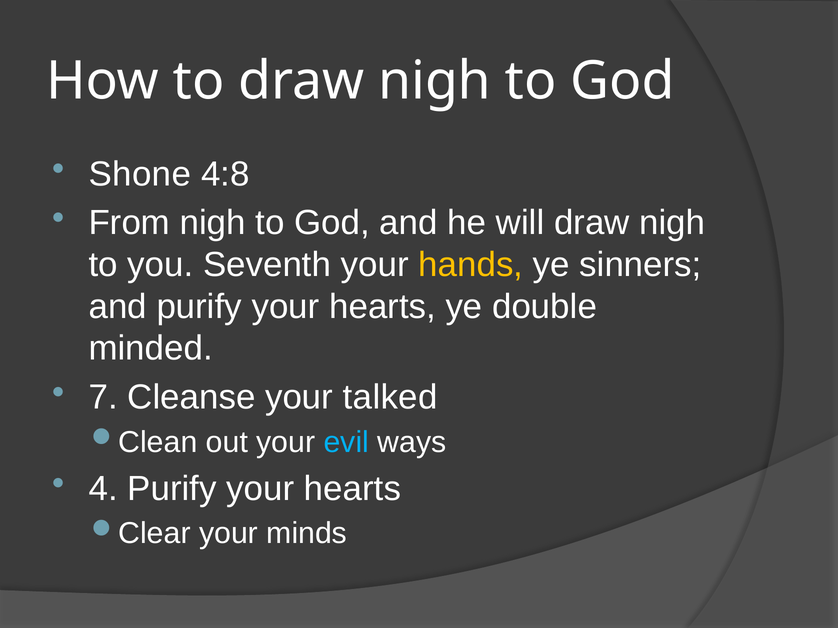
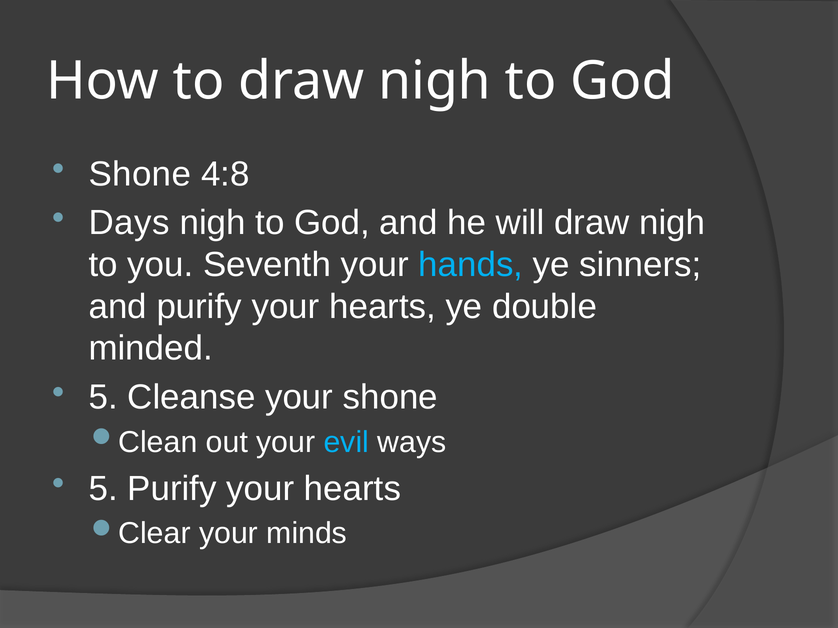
From: From -> Days
hands colour: yellow -> light blue
7 at (103, 398): 7 -> 5
your talked: talked -> shone
4 at (103, 489): 4 -> 5
